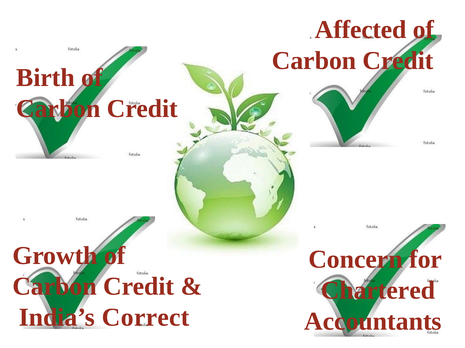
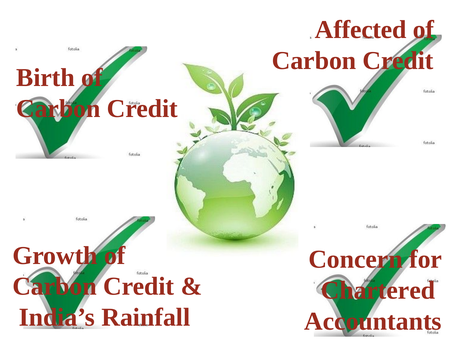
Correct: Correct -> Rainfall
